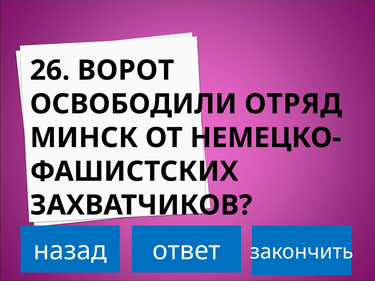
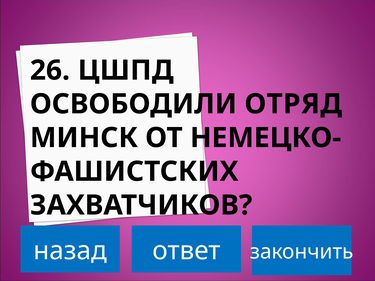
ВОРОТ: ВОРОТ -> ЦШПД
